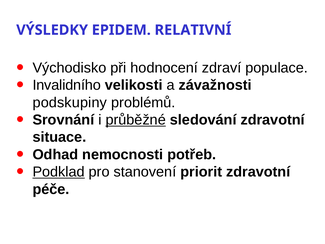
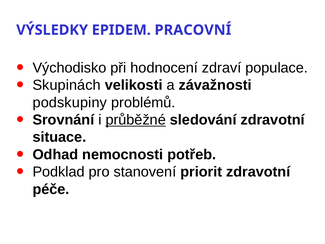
RELATIVNÍ: RELATIVNÍ -> PRACOVNÍ
Invalidního: Invalidního -> Skupinách
Podklad underline: present -> none
